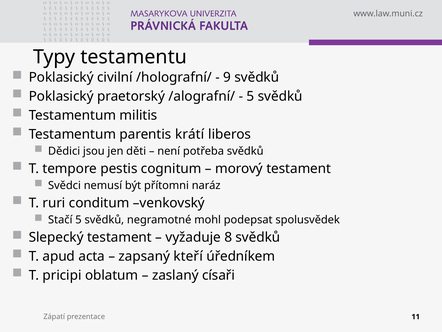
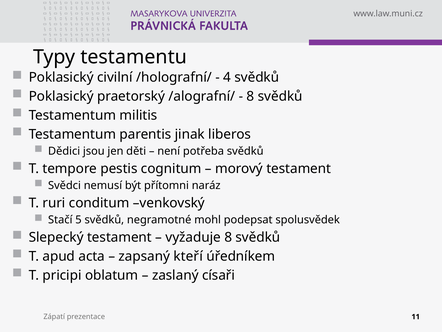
9: 9 -> 4
5 at (250, 96): 5 -> 8
krátí: krátí -> jinak
